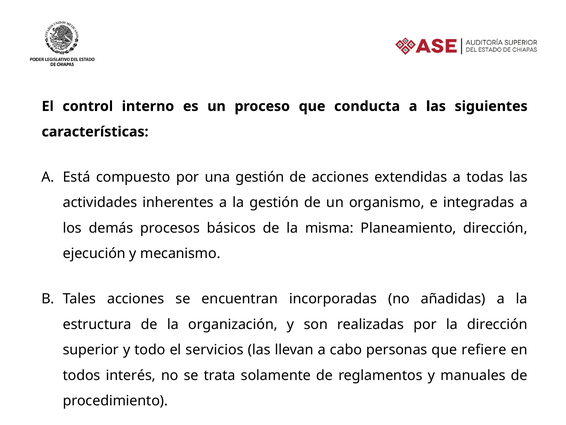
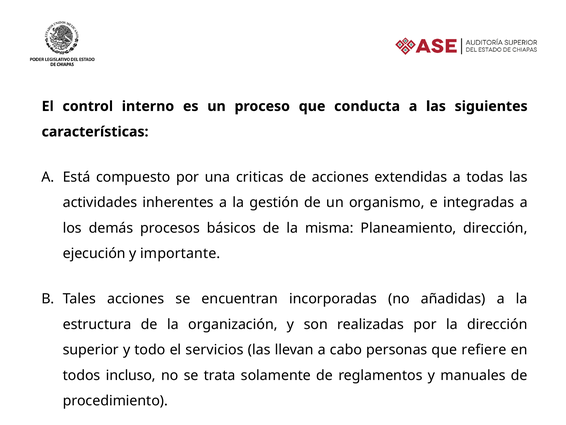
una gestión: gestión -> criticas
mecanismo: mecanismo -> importante
interés: interés -> incluso
